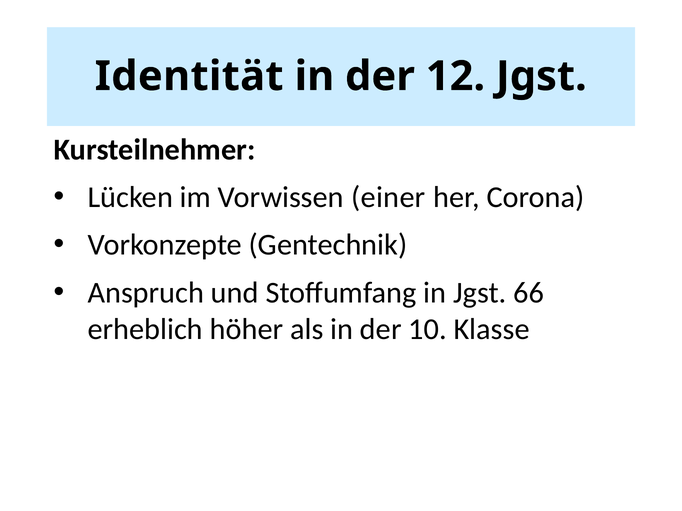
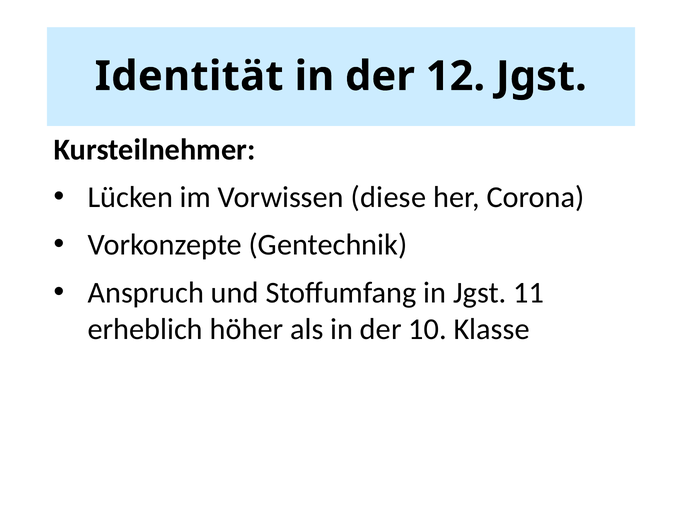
einer: einer -> diese
66: 66 -> 11
